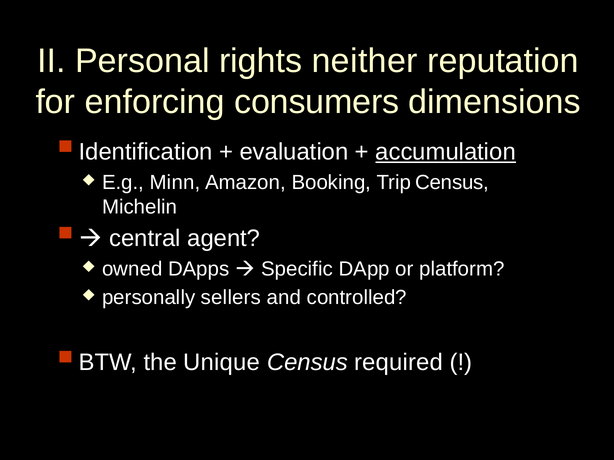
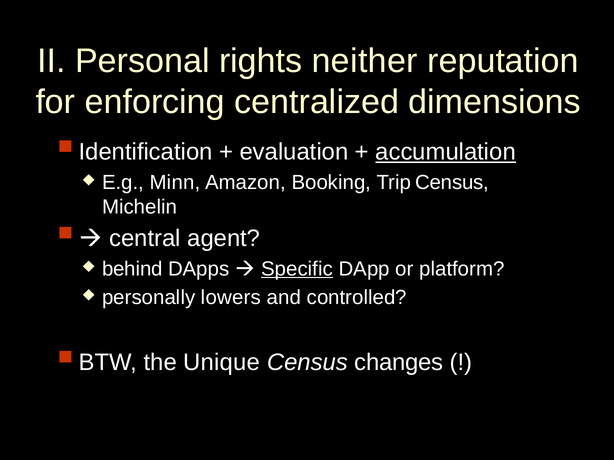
consumers: consumers -> centralized
owned: owned -> behind
Specific underline: none -> present
sellers: sellers -> lowers
required: required -> changes
